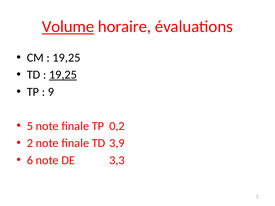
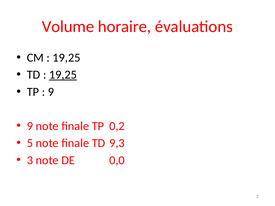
Volume underline: present -> none
5 at (30, 126): 5 -> 9
2 at (30, 143): 2 -> 5
3,9: 3,9 -> 9,3
6: 6 -> 3
3,3: 3,3 -> 0,0
